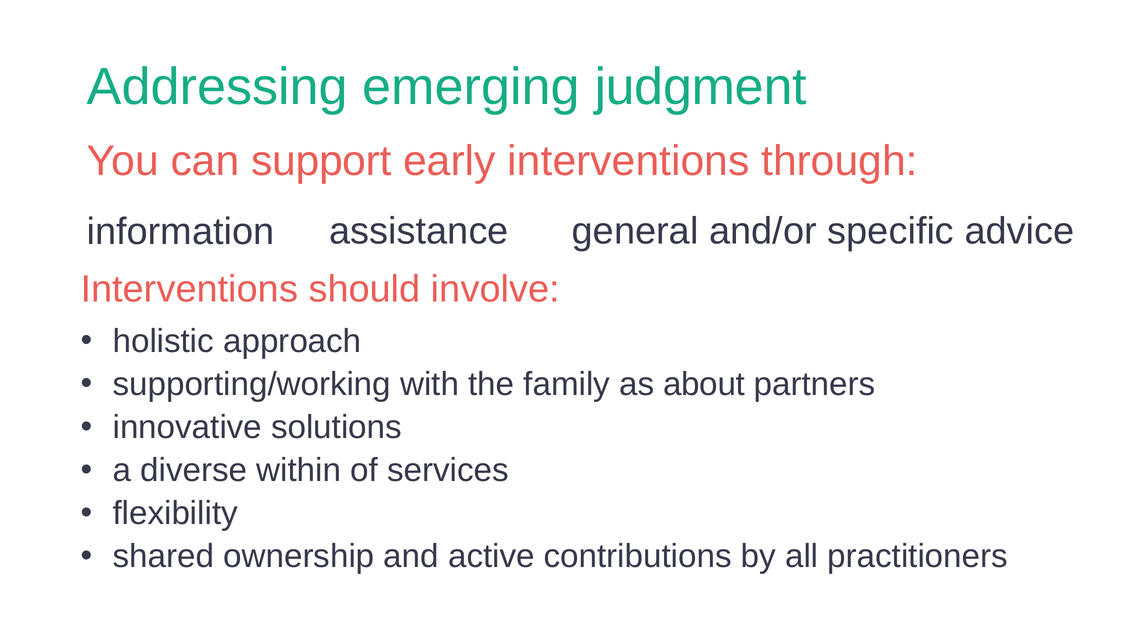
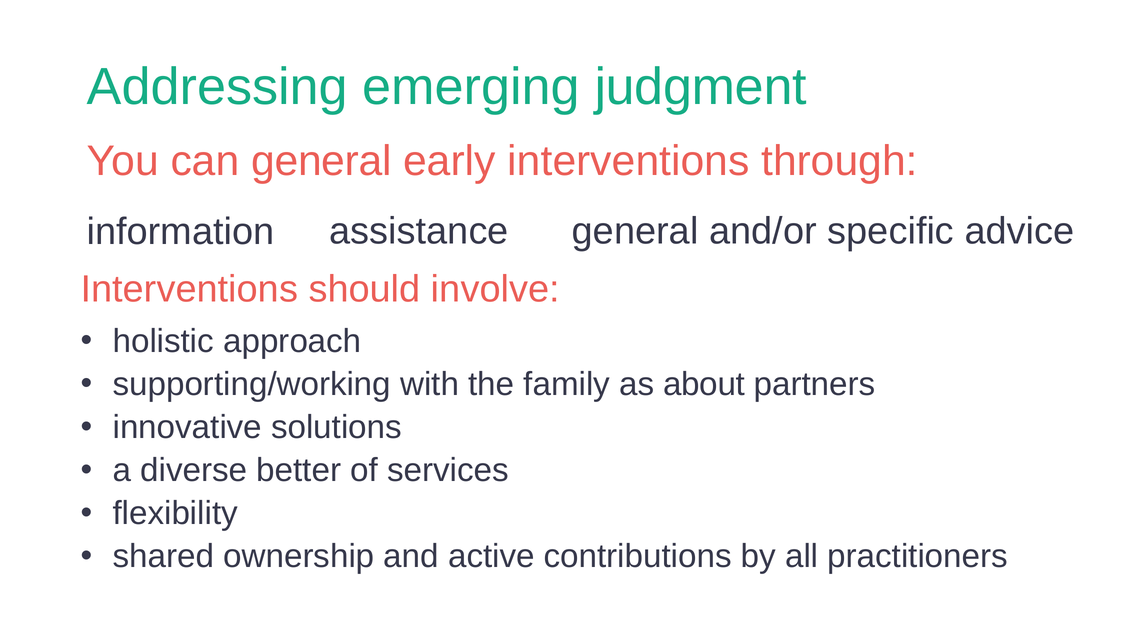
can support: support -> general
within: within -> better
